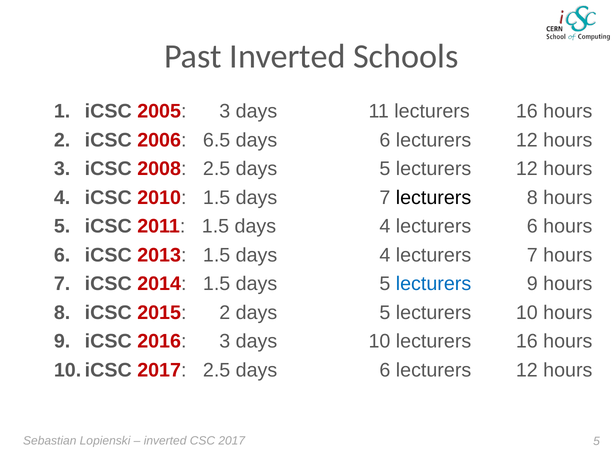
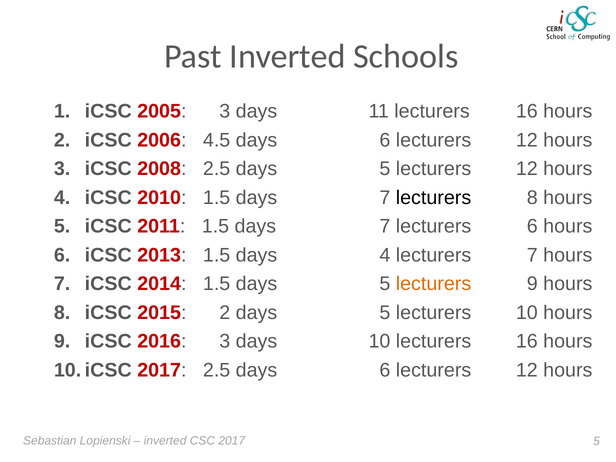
6.5: 6.5 -> 4.5
2011 1.5 days 4: 4 -> 7
lecturers at (434, 284) colour: blue -> orange
